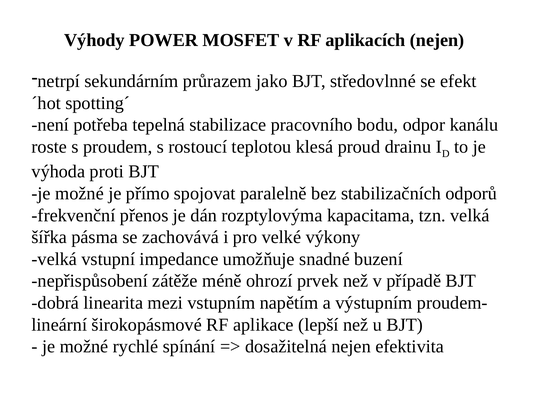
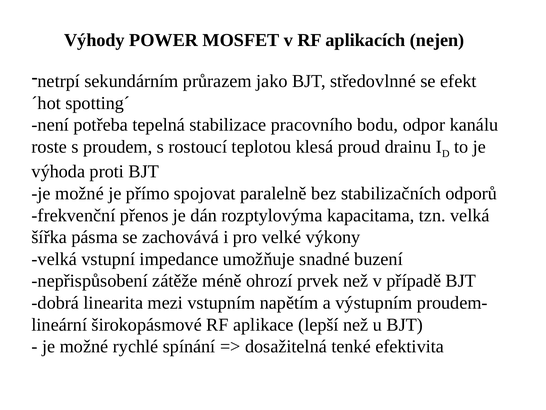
dosažitelná nejen: nejen -> tenké
